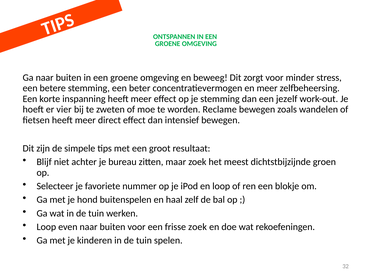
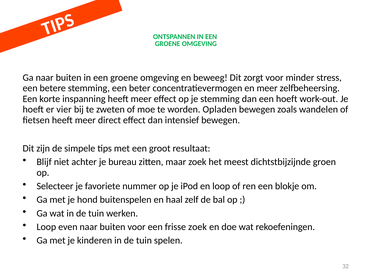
een jezelf: jezelf -> hoeft
Reclame: Reclame -> Opladen
